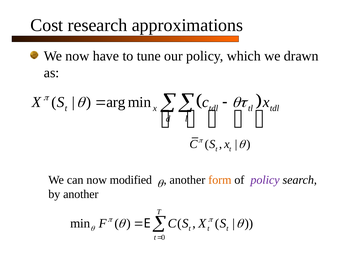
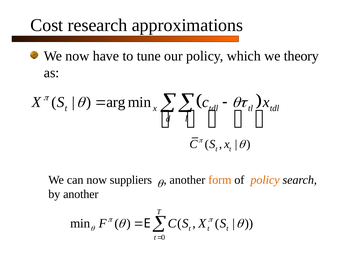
drawn: drawn -> theory
modified: modified -> suppliers
policy at (265, 179) colour: purple -> orange
